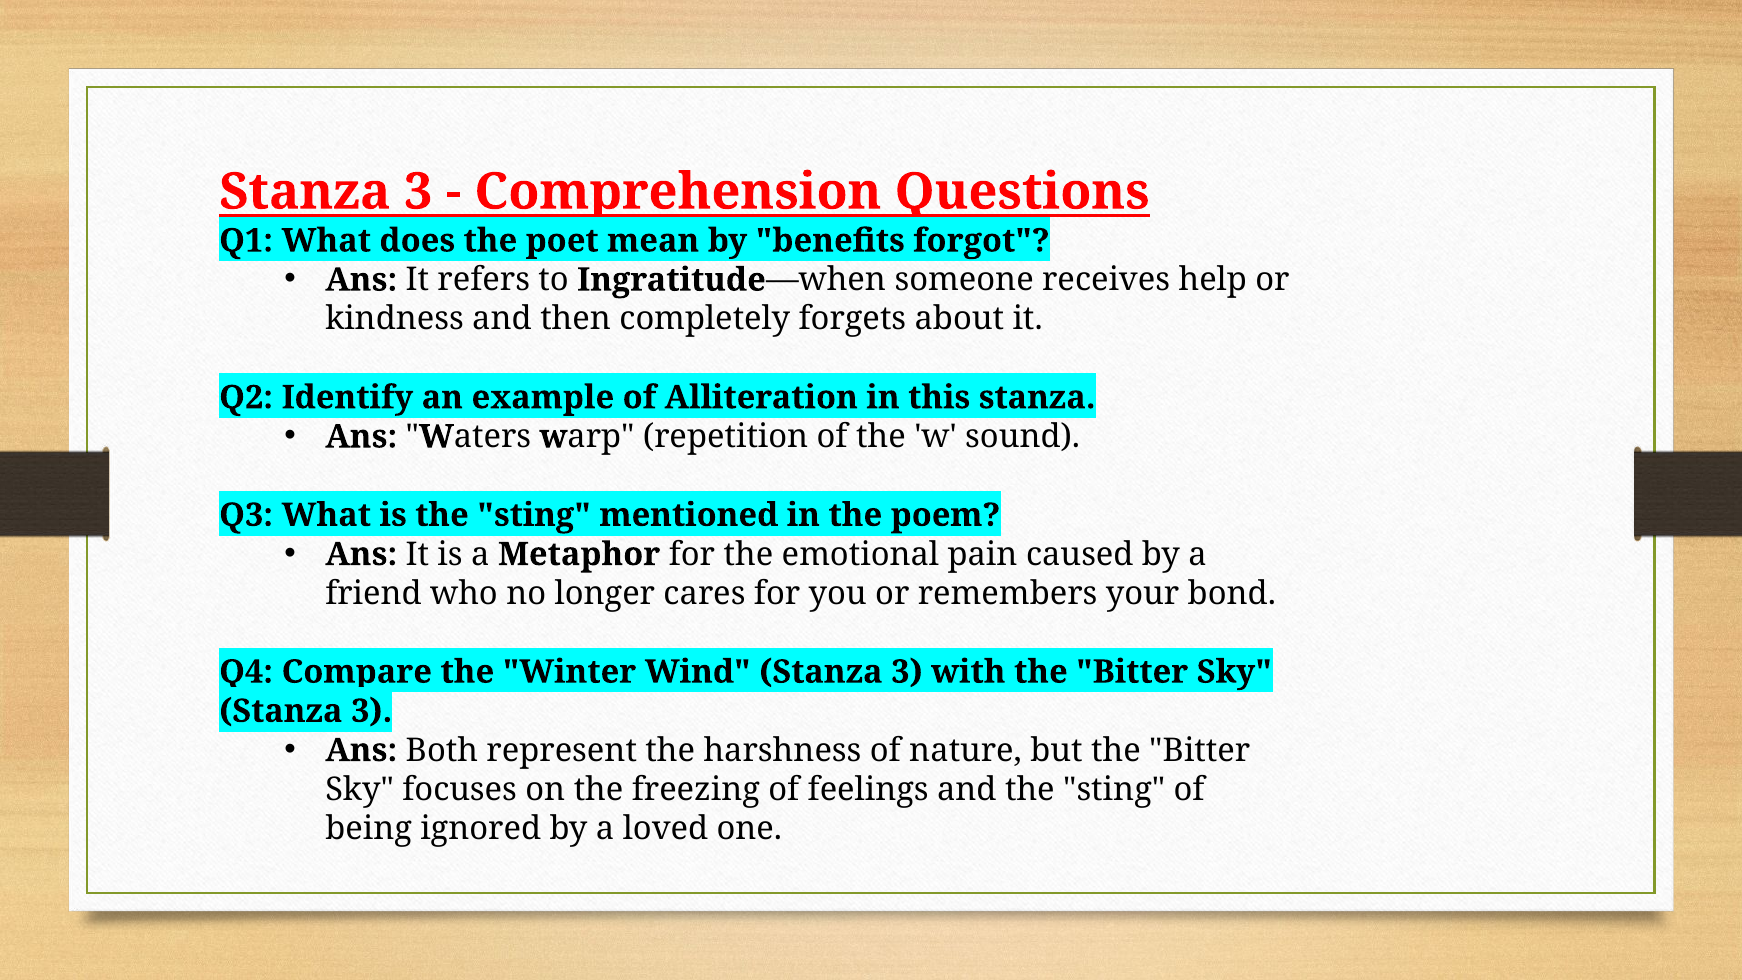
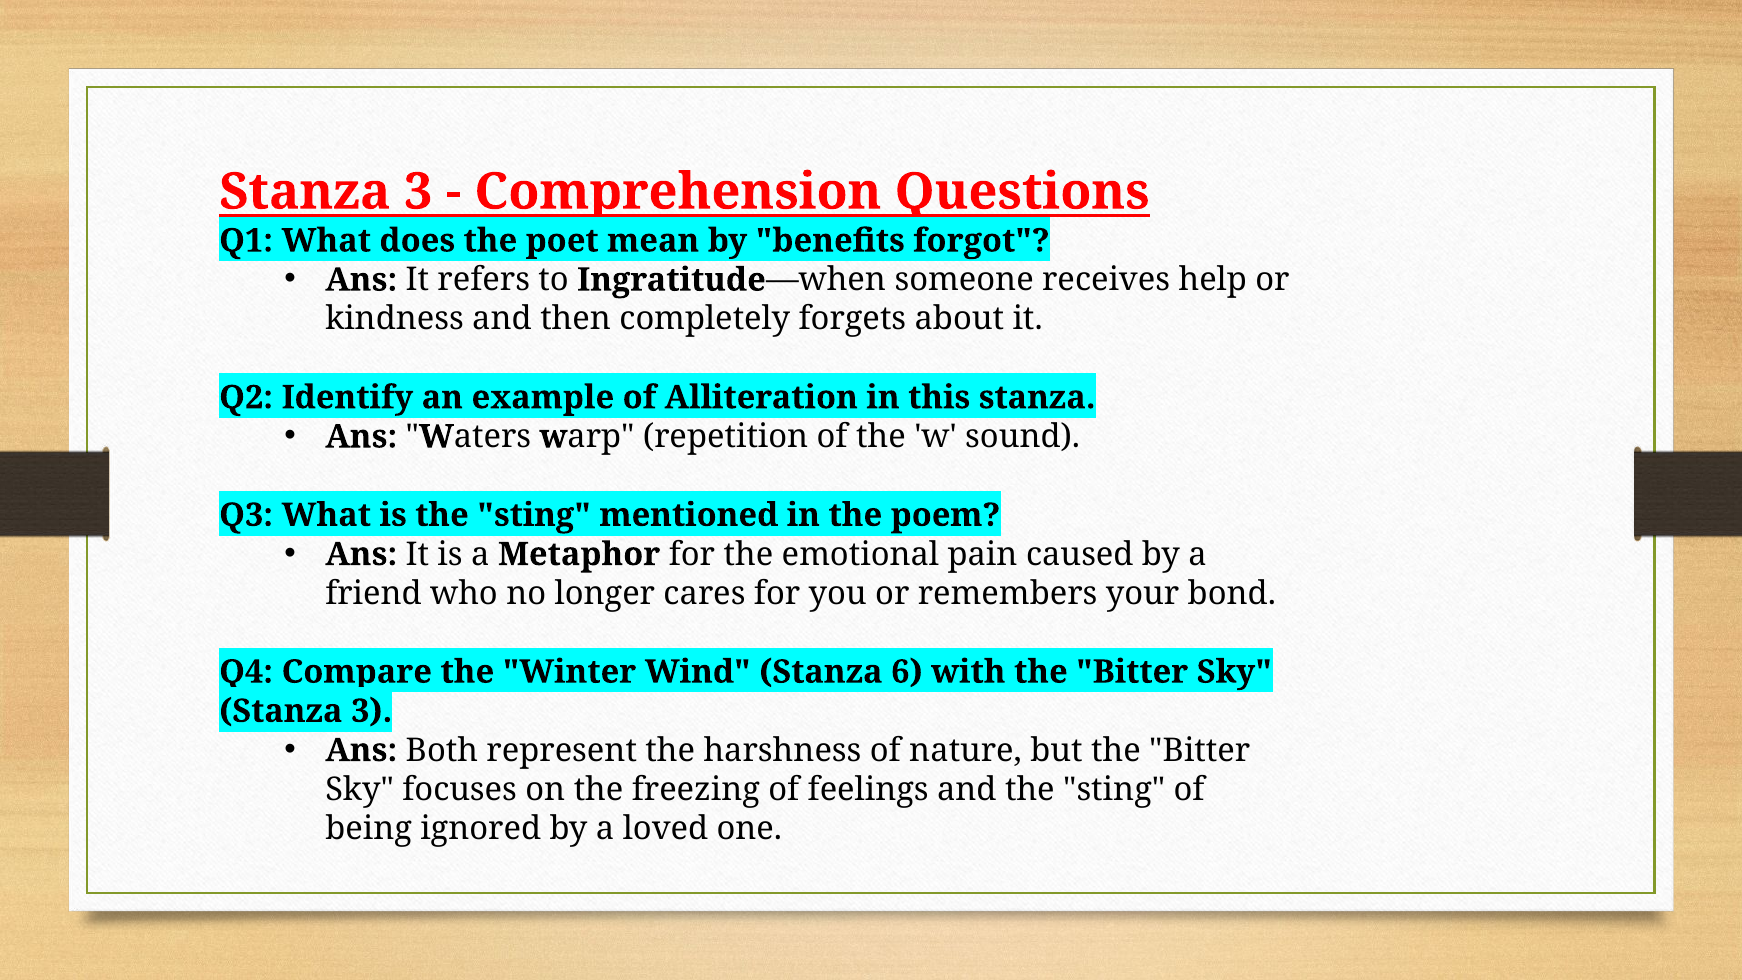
Wind Stanza 3: 3 -> 6
